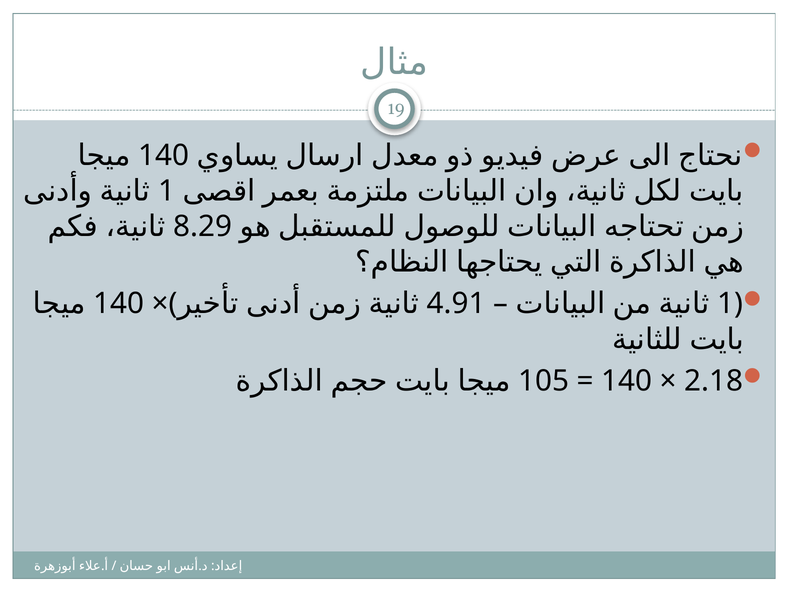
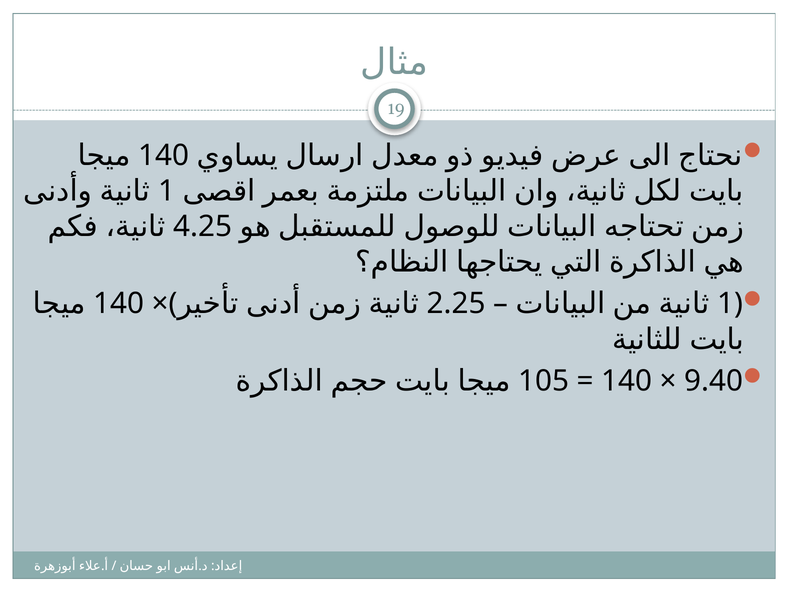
8.29: 8.29 -> 4.25
4.91: 4.91 -> 2.25
2.18: 2.18 -> 9.40
